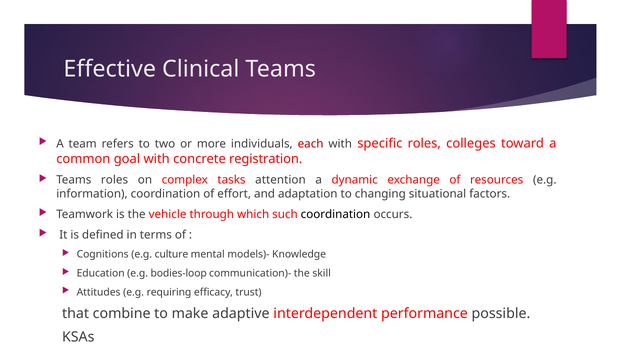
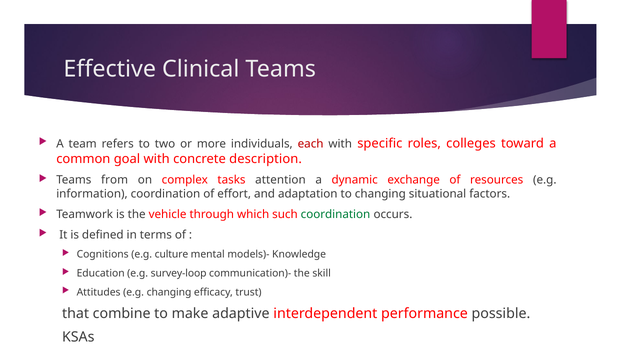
registration: registration -> description
Teams roles: roles -> from
coordination at (336, 215) colour: black -> green
bodies-loop: bodies-loop -> survey-loop
e.g requiring: requiring -> changing
